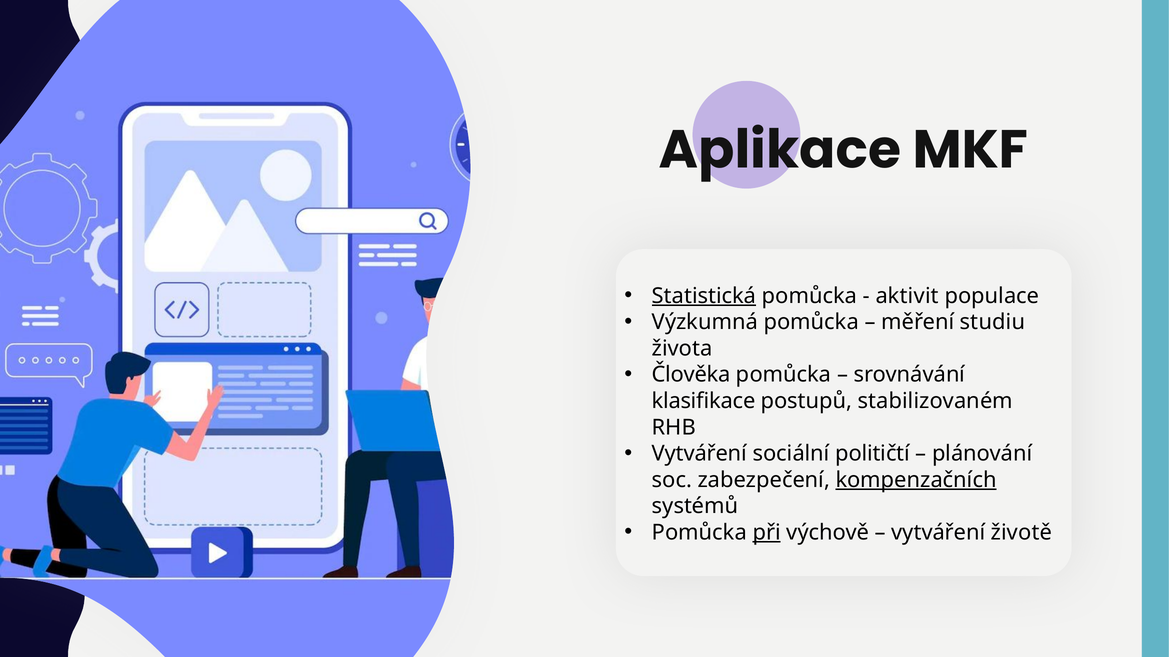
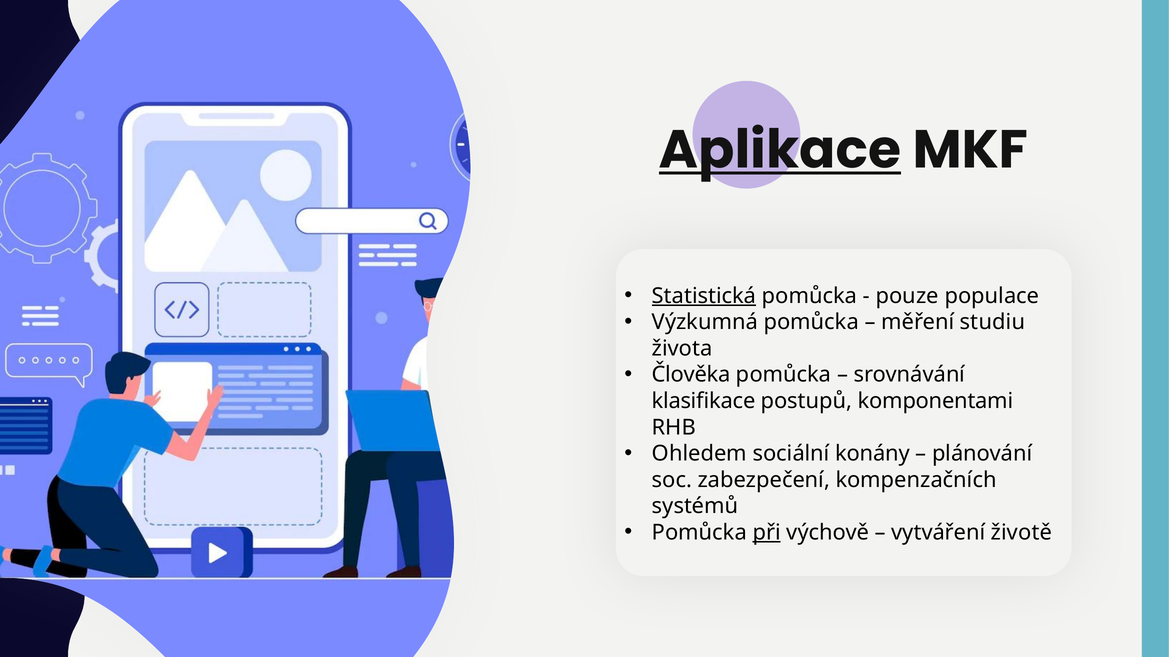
Aplikace underline: none -> present
aktivit: aktivit -> pouze
stabilizovaném: stabilizovaném -> komponentami
Vytváření at (699, 454): Vytváření -> Ohledem
političtí: političtí -> konány
kompenzačních underline: present -> none
